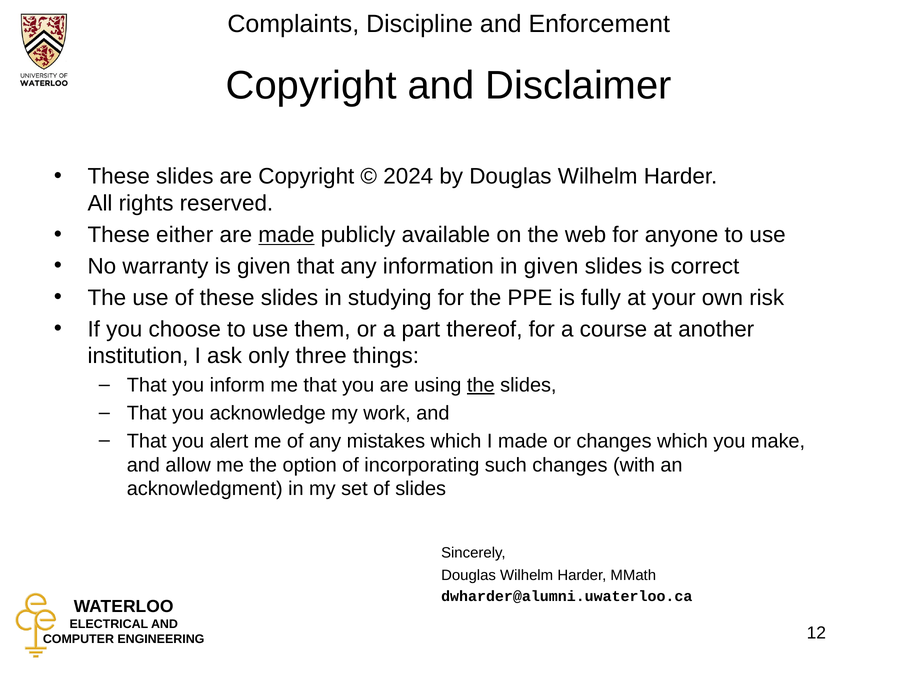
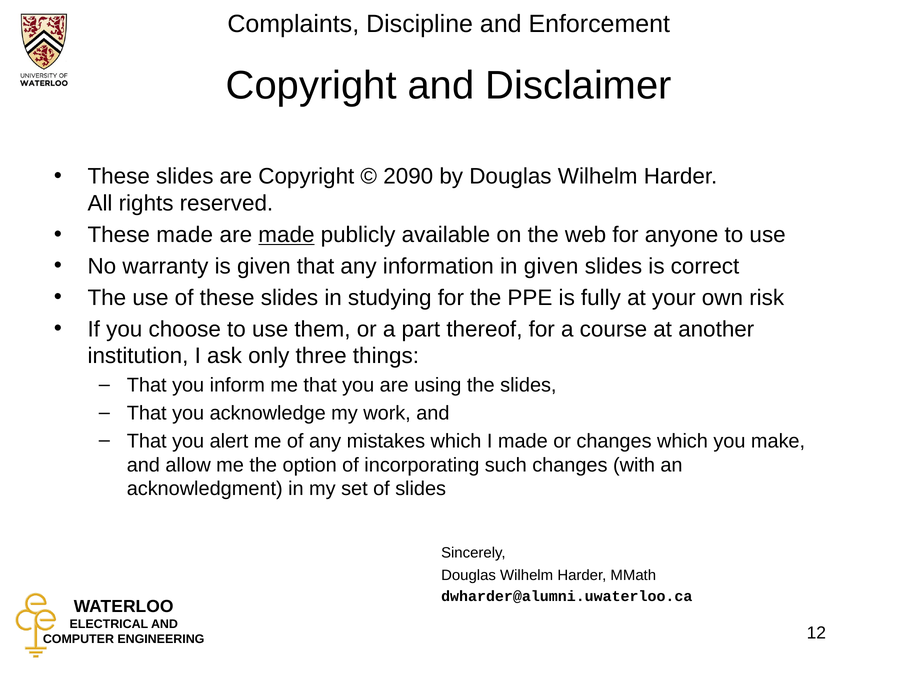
2024: 2024 -> 2090
These either: either -> made
the at (481, 386) underline: present -> none
